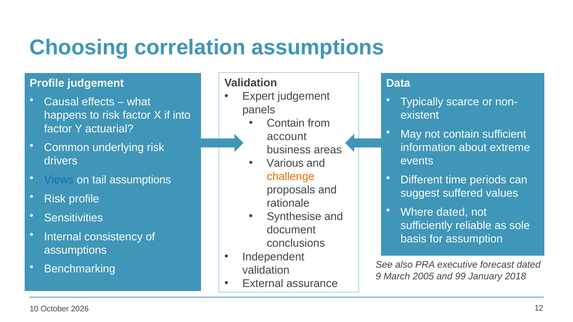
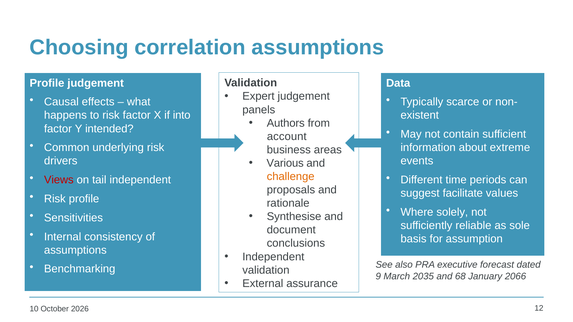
Contain at (286, 123): Contain -> Authors
actuarial: actuarial -> intended
Views colour: blue -> red
tail assumptions: assumptions -> independent
suffered: suffered -> facilitate
Where dated: dated -> solely
2005: 2005 -> 2035
99: 99 -> 68
2018: 2018 -> 2066
